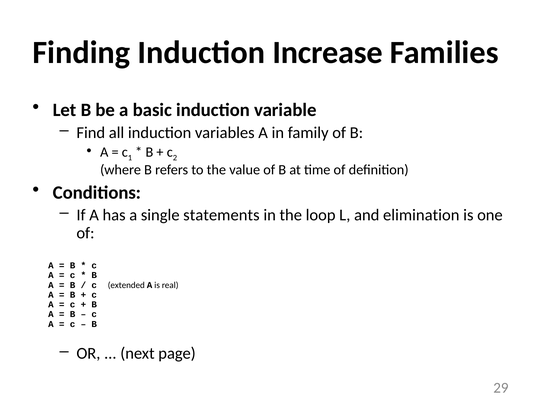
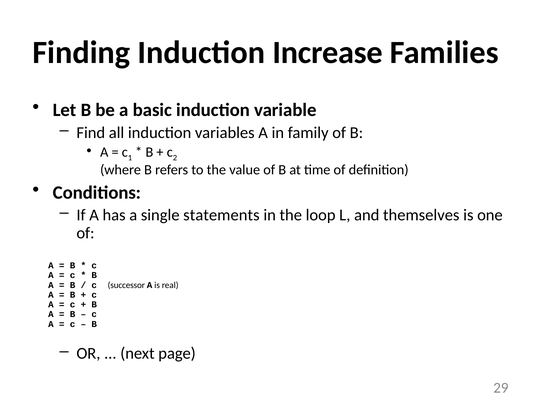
elimination: elimination -> themselves
extended: extended -> successor
